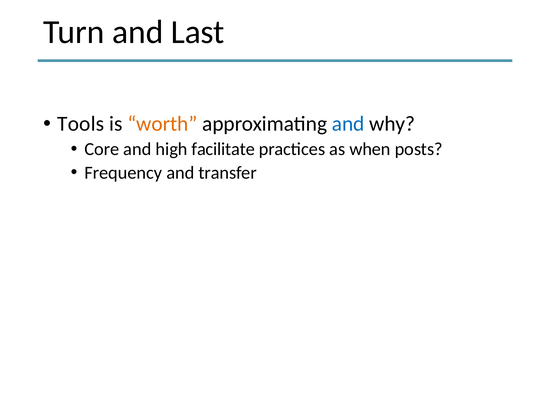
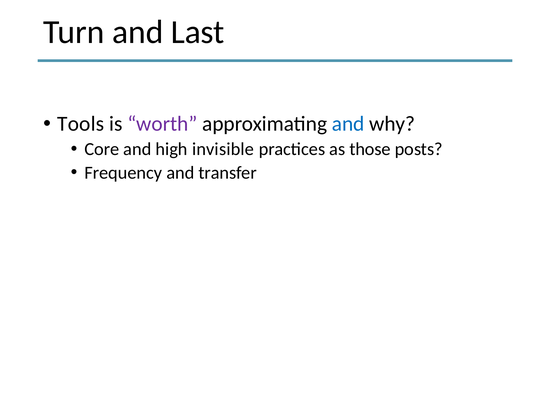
worth colour: orange -> purple
facilitate: facilitate -> invisible
when: when -> those
